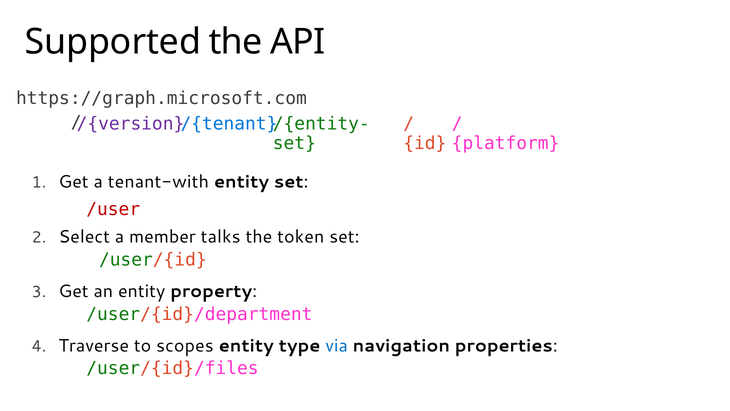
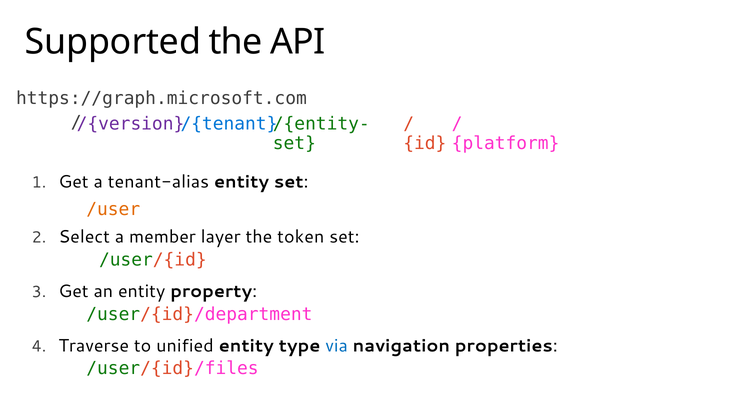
tenant-with: tenant-with -> tenant-alias
/user colour: red -> orange
talks: talks -> layer
scopes: scopes -> unified
